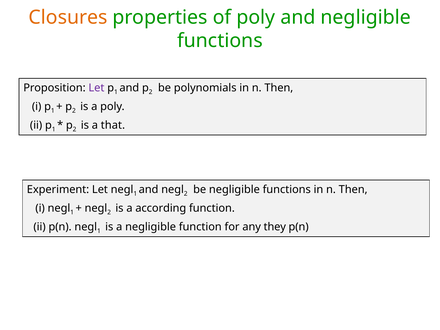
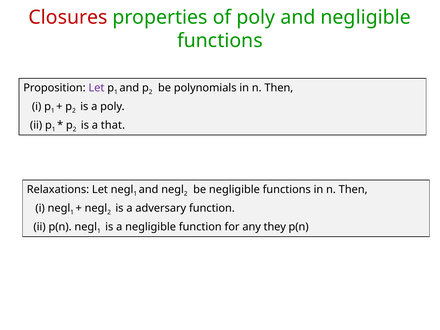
Closures colour: orange -> red
Experiment: Experiment -> Relaxations
according: according -> adversary
